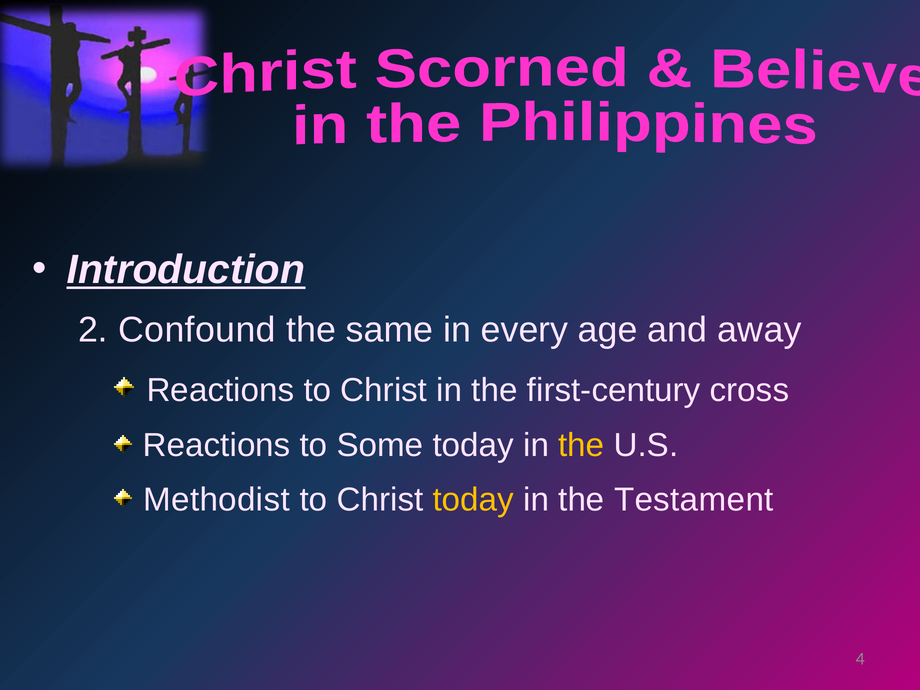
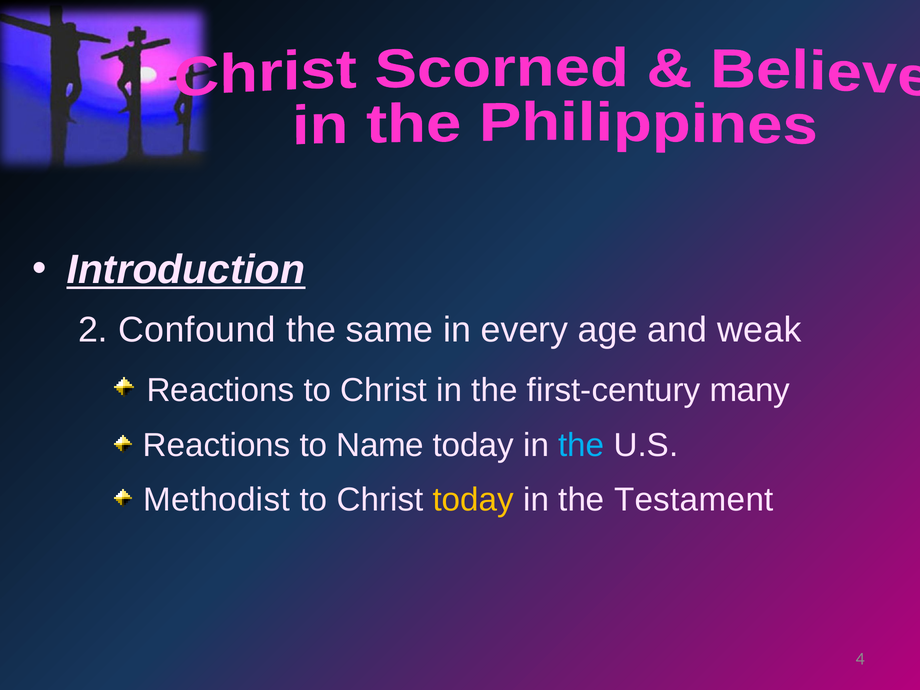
away: away -> weak
cross: cross -> many
Some: Some -> Name
the at (581, 445) colour: yellow -> light blue
